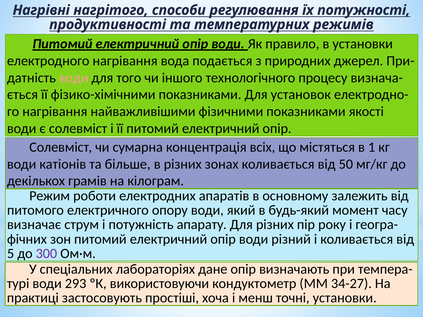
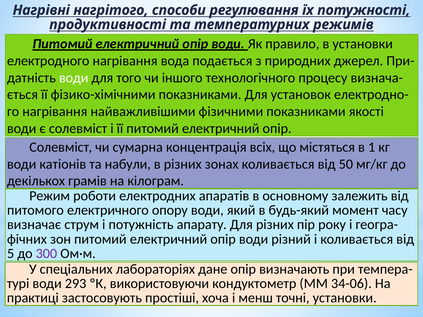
води at (74, 78) colour: pink -> white
більше: більше -> набули
34-27: 34-27 -> 34-06
